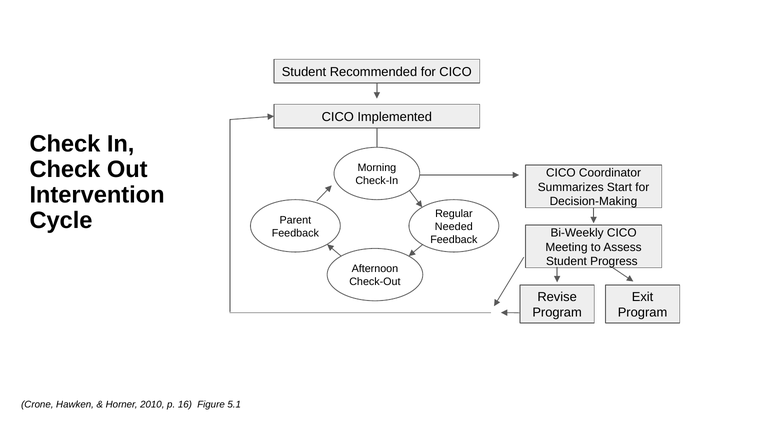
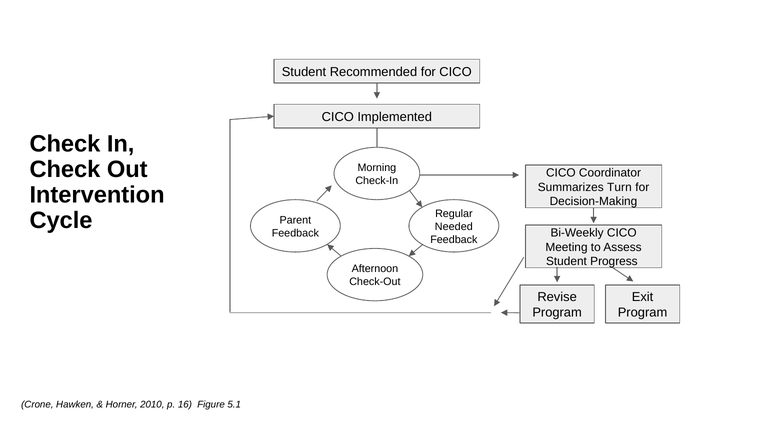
Start: Start -> Turn
